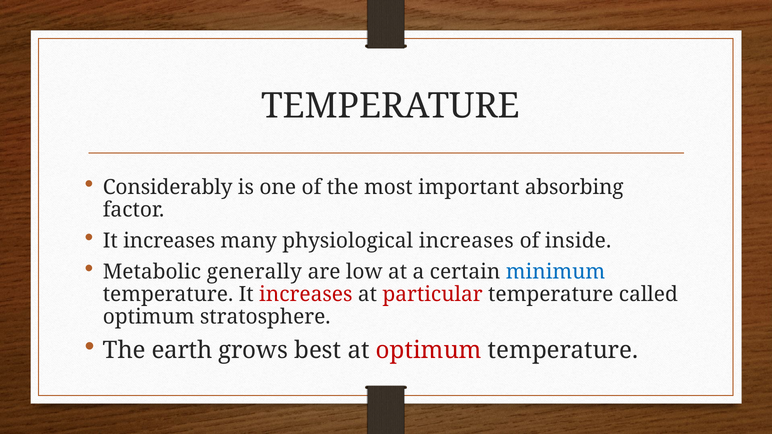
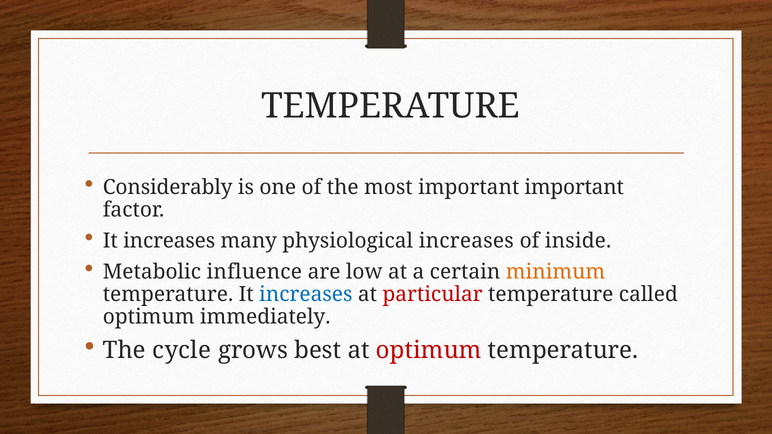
important absorbing: absorbing -> important
generally: generally -> influence
minimum colour: blue -> orange
increases at (306, 294) colour: red -> blue
stratosphere: stratosphere -> immediately
earth: earth -> cycle
